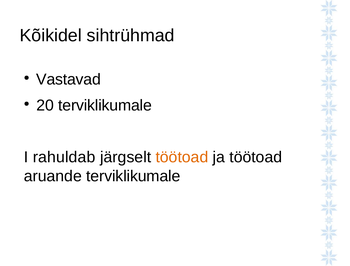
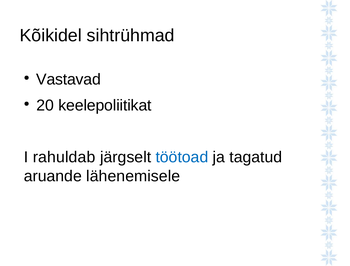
20 terviklikumale: terviklikumale -> keelepoliitikat
töötoad at (182, 157) colour: orange -> blue
ja töötoad: töötoad -> tagatud
aruande terviklikumale: terviklikumale -> lähenemisele
